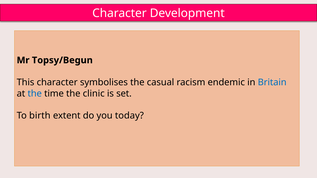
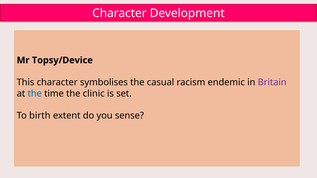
Topsy/Begun: Topsy/Begun -> Topsy/Device
Britain colour: blue -> purple
today: today -> sense
